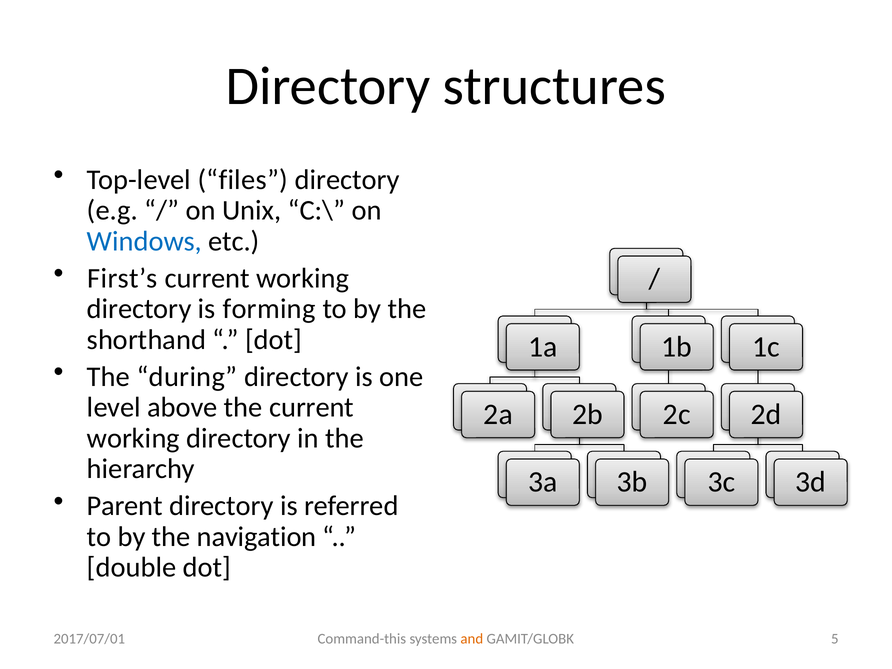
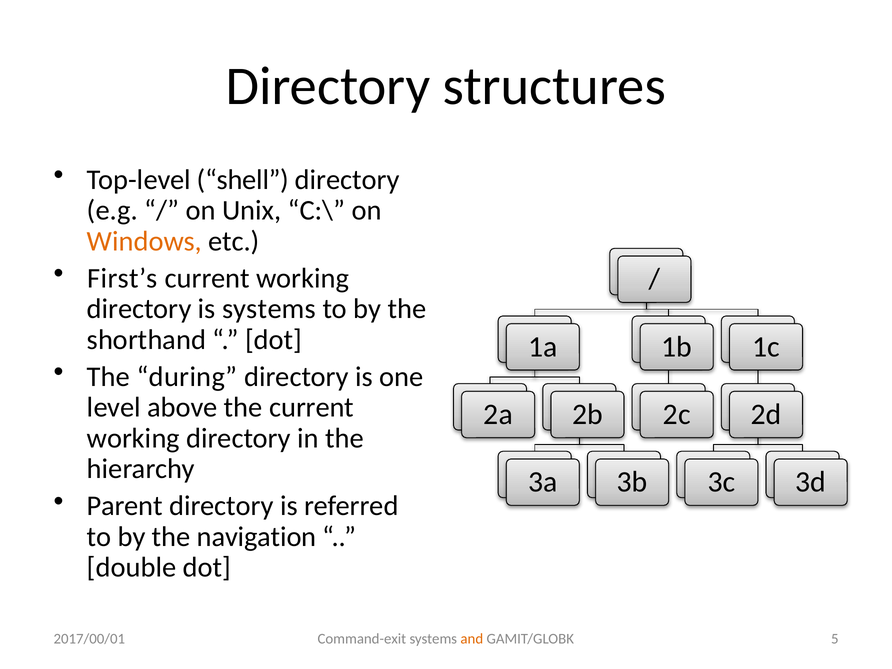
files: files -> shell
Windows colour: blue -> orange
is forming: forming -> systems
Command-this: Command-this -> Command-exit
2017/07/01: 2017/07/01 -> 2017/00/01
